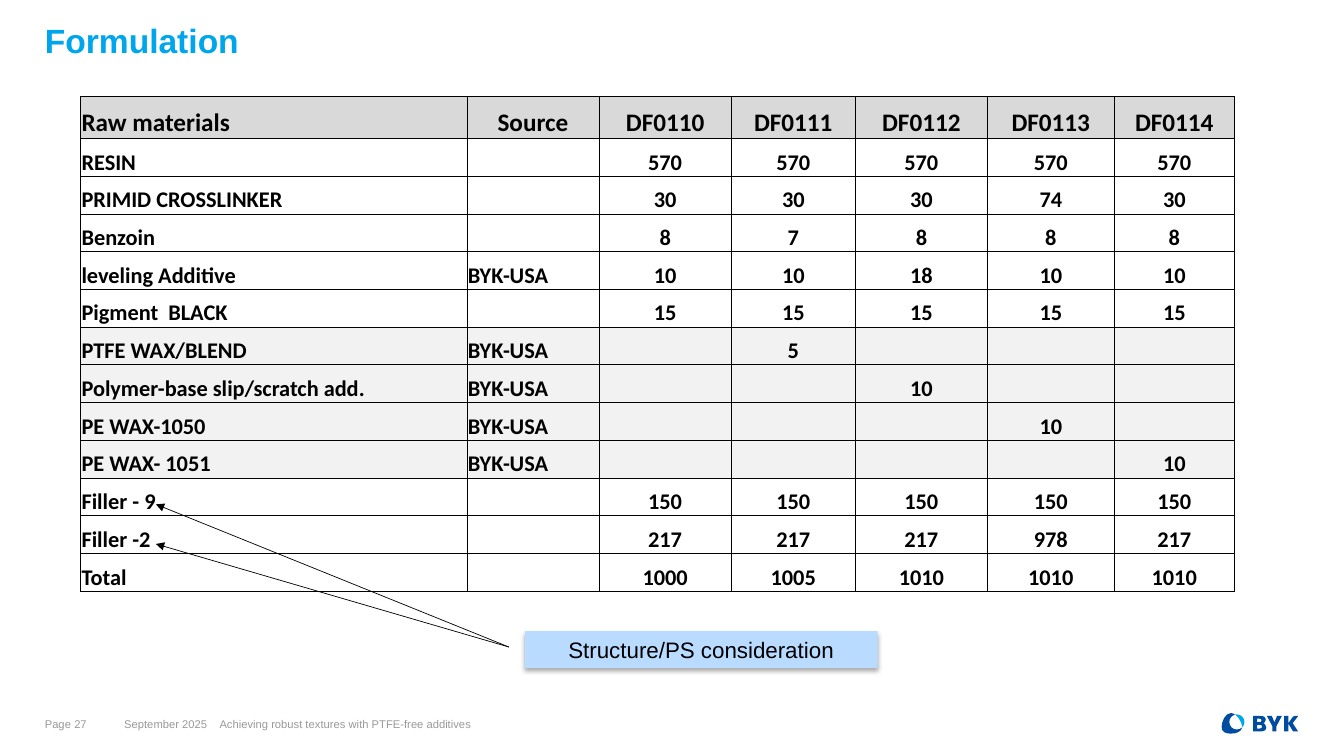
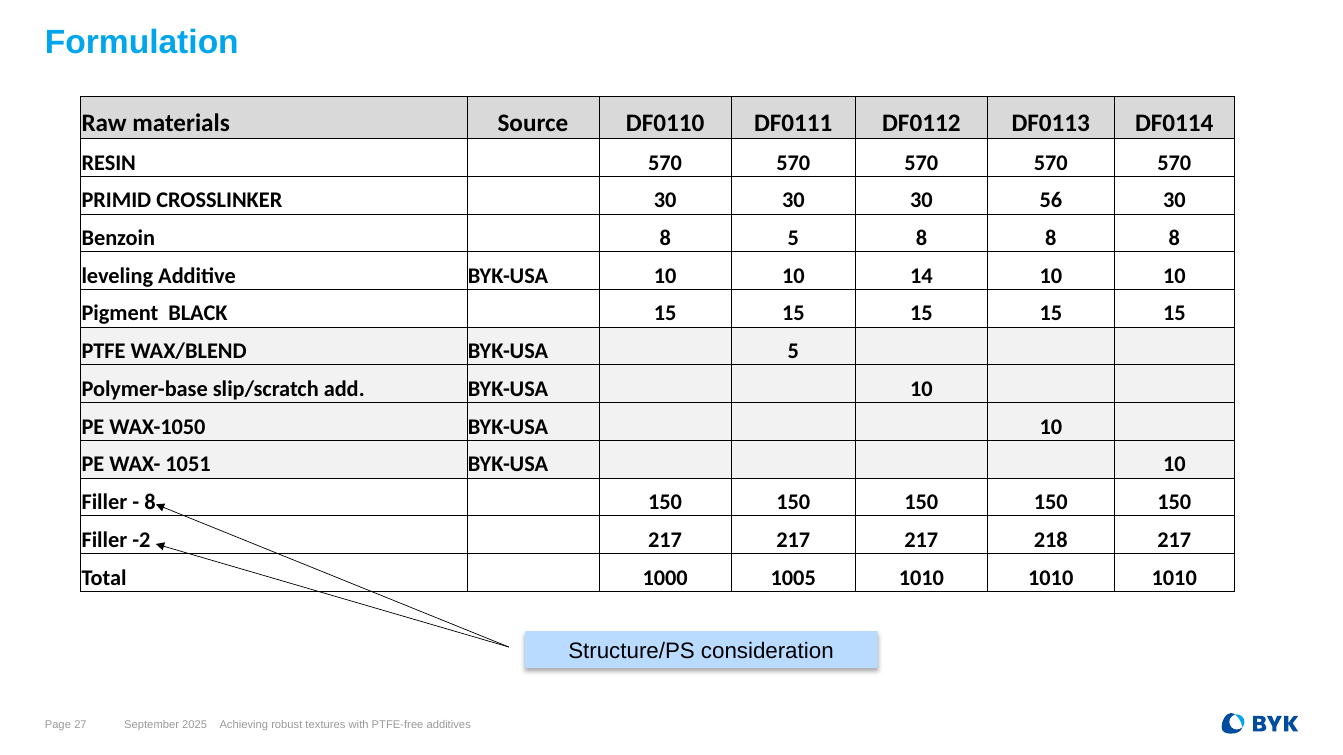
74: 74 -> 56
8 7: 7 -> 5
18: 18 -> 14
9 at (150, 503): 9 -> 8
978: 978 -> 218
